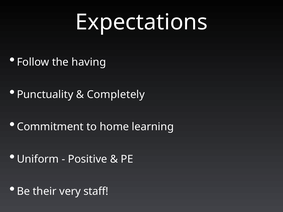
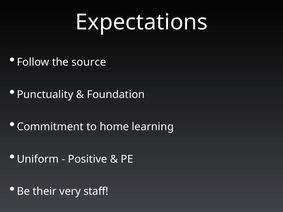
having: having -> source
Completely: Completely -> Foundation
